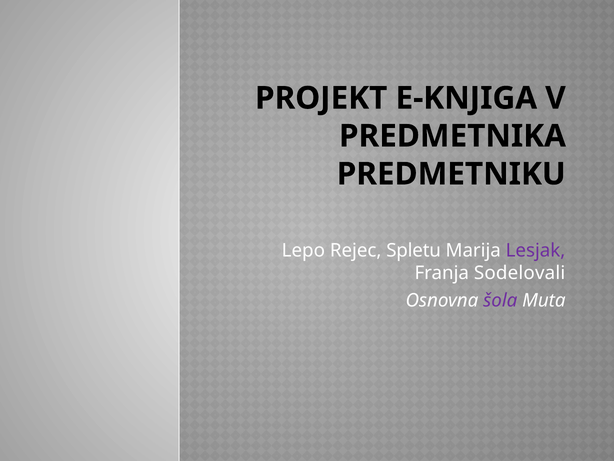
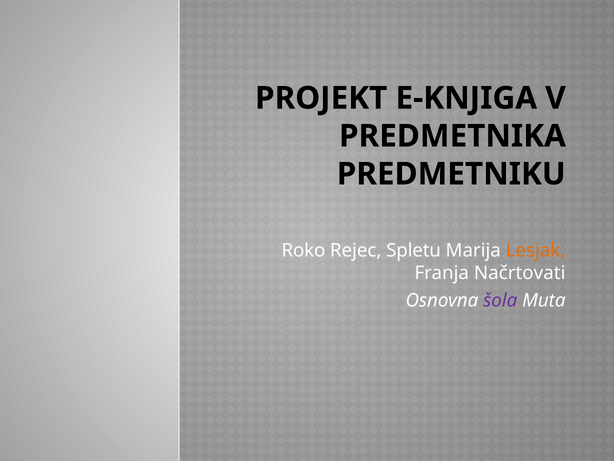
Lepo: Lepo -> Roko
Lesjak colour: purple -> orange
Sodelovali: Sodelovali -> Načrtovati
